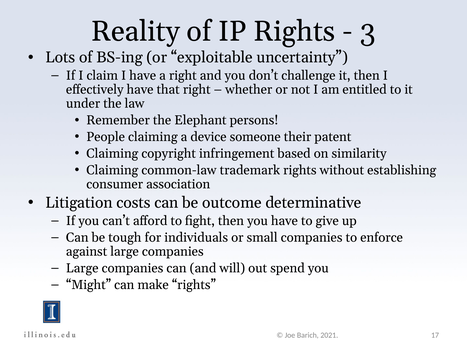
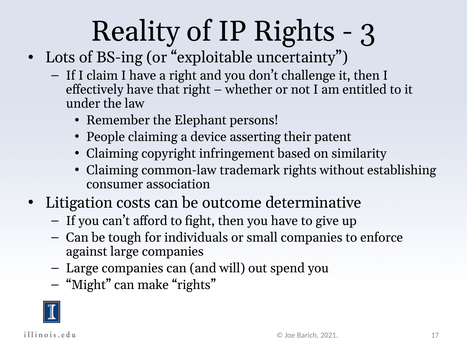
someone: someone -> asserting
